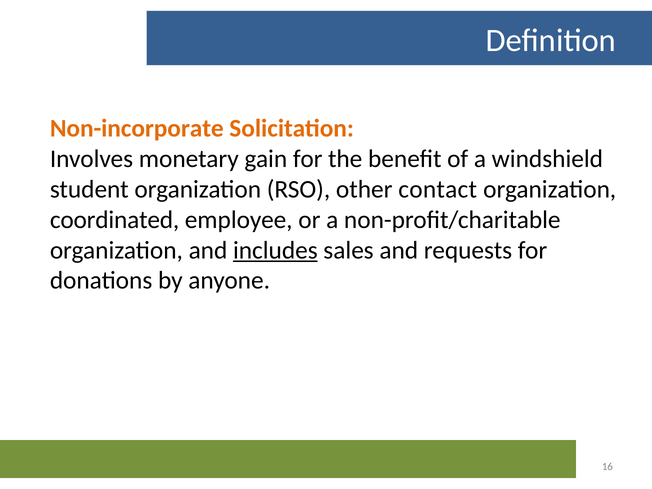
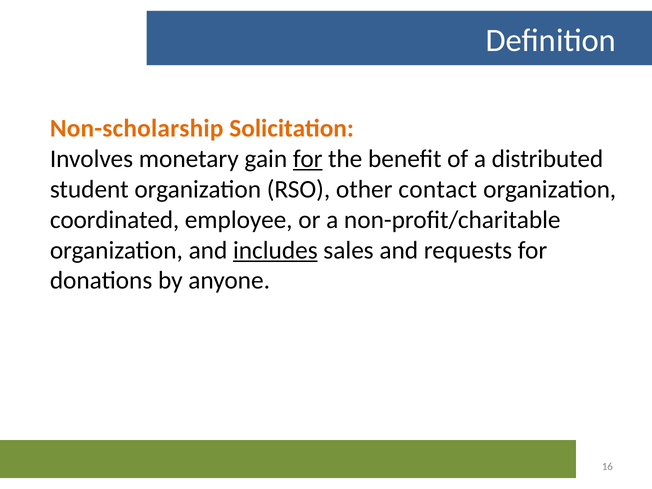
Non-incorporate: Non-incorporate -> Non-scholarship
for at (308, 159) underline: none -> present
windshield: windshield -> distributed
